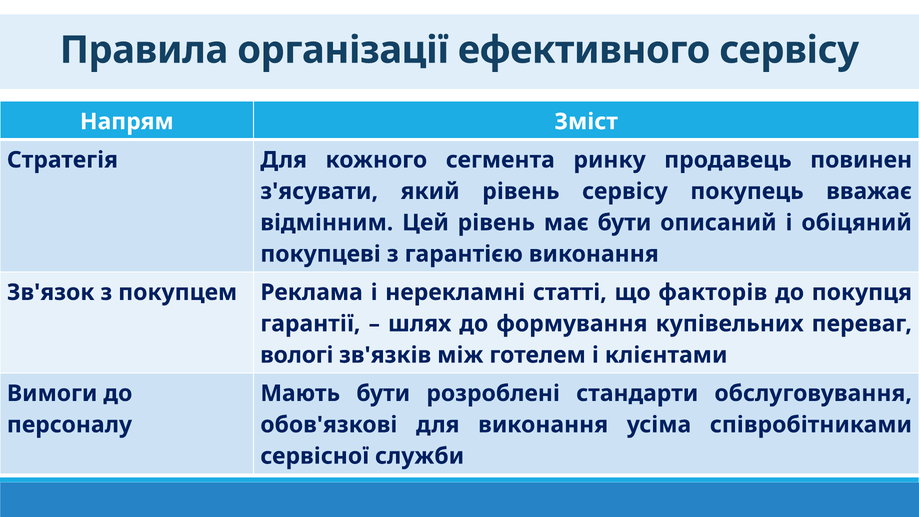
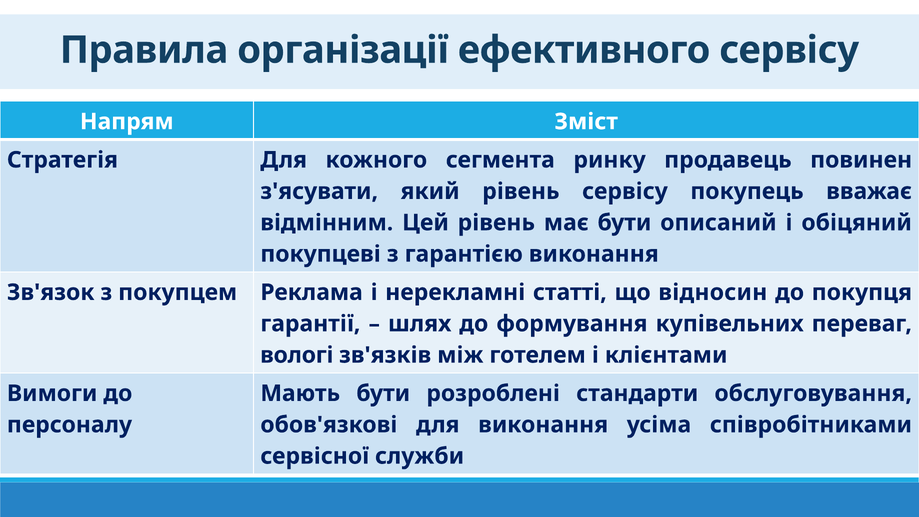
факторів: факторів -> відносин
